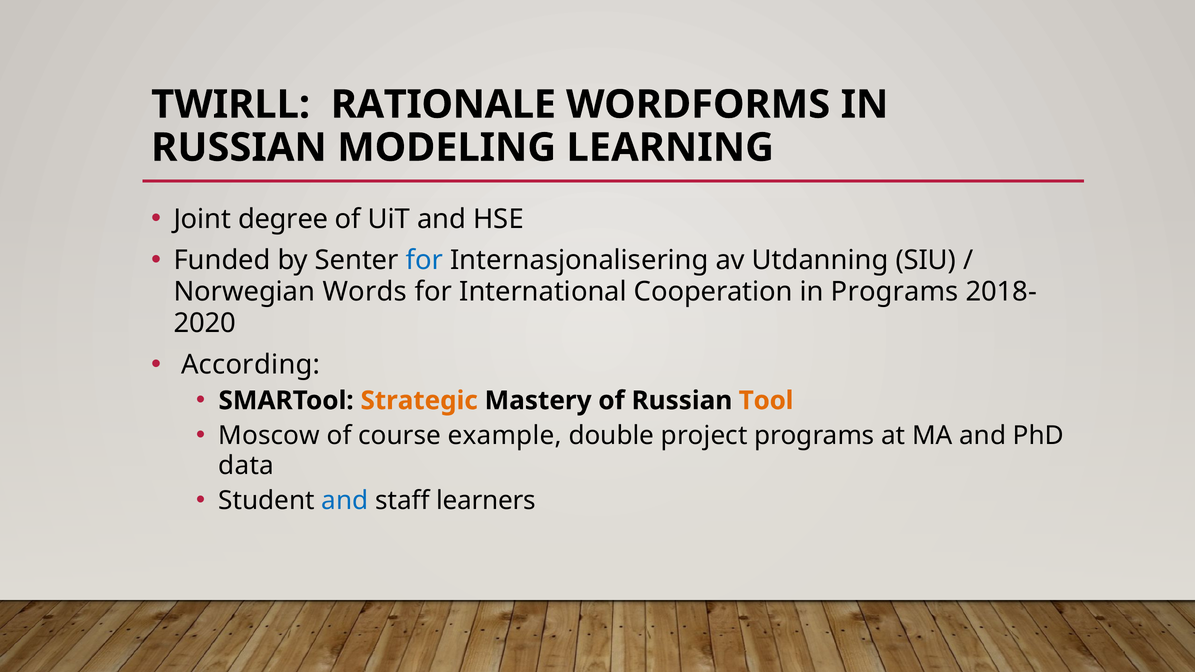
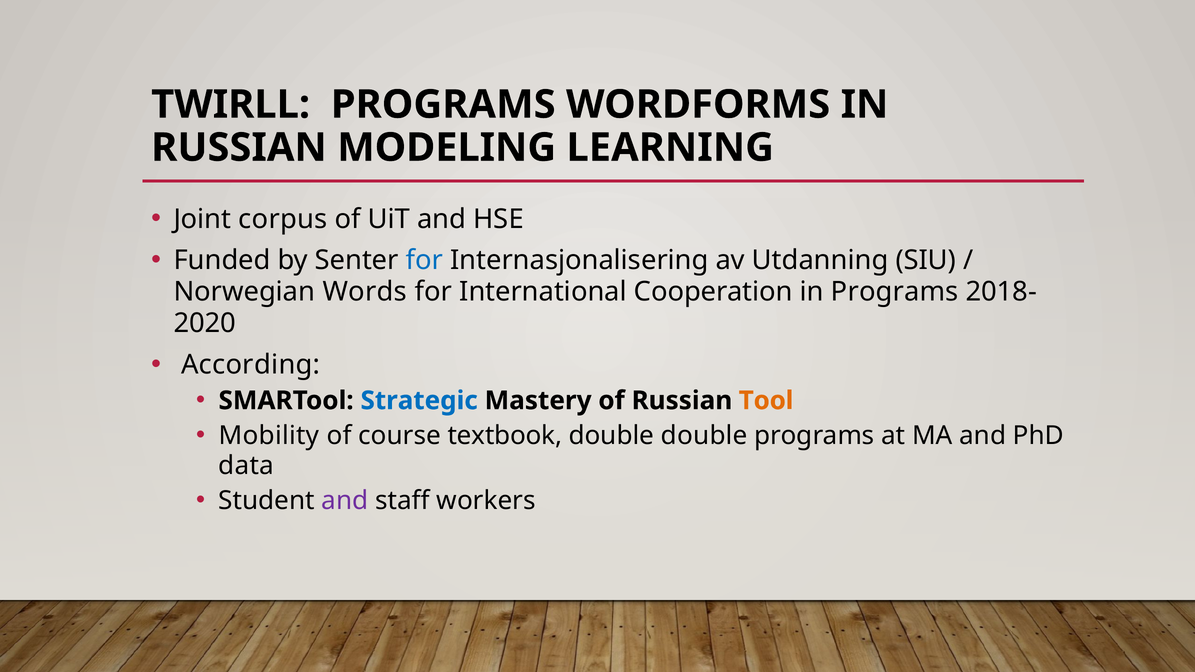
TWIRLL RATIONALE: RATIONALE -> PROGRAMS
degree: degree -> corpus
Strategic colour: orange -> blue
Moscow: Moscow -> Mobility
example: example -> textbook
double project: project -> double
and at (345, 501) colour: blue -> purple
learners: learners -> workers
